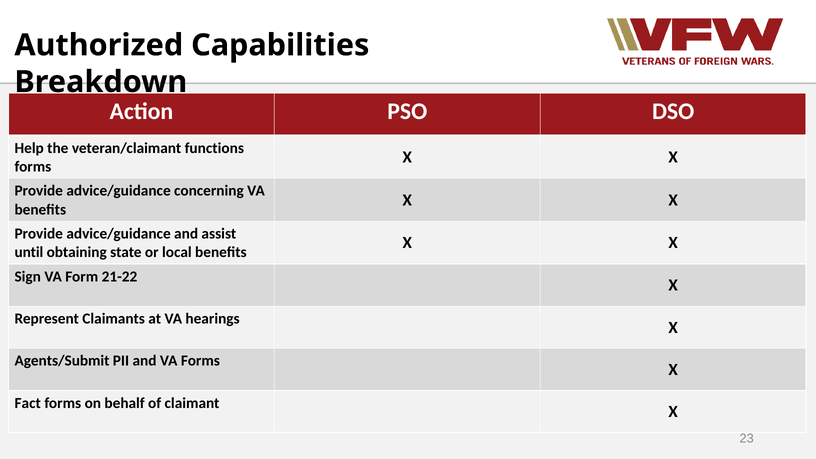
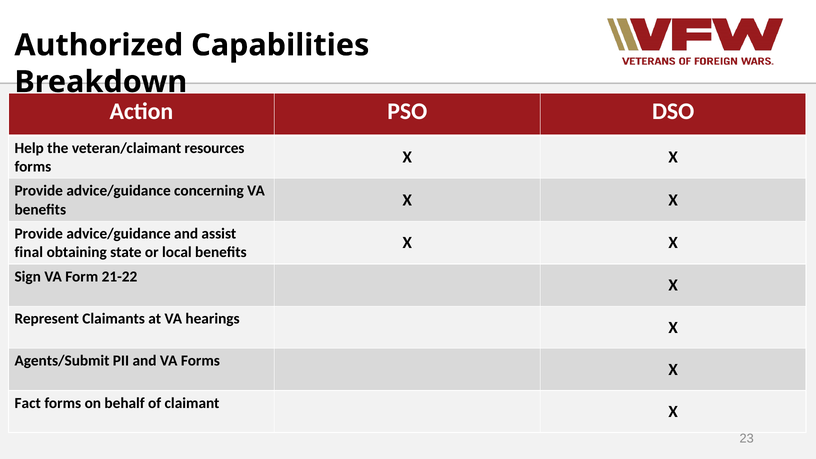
functions: functions -> resources
until: until -> final
